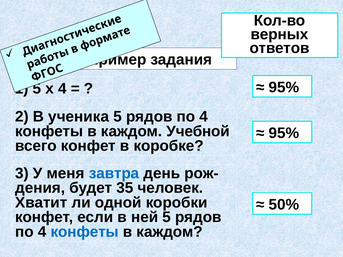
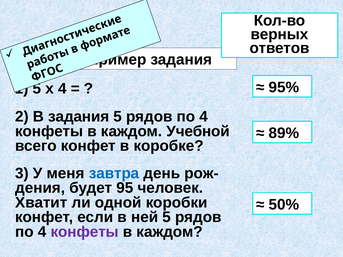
В ученика: ученика -> задания
95% at (284, 133): 95% -> 89%
35: 35 -> 95
конфеты at (85, 232) colour: blue -> purple
